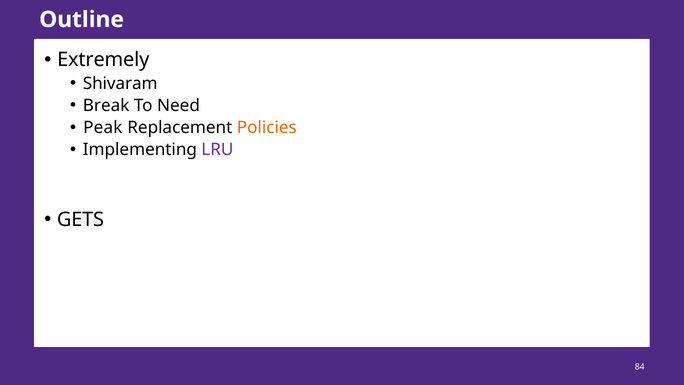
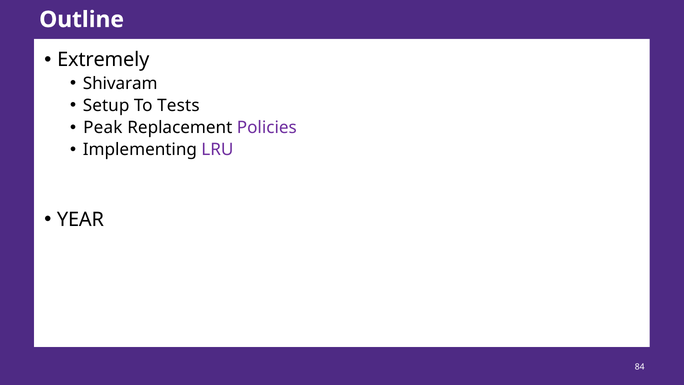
Break: Break -> Setup
Need: Need -> Tests
Policies colour: orange -> purple
GETS: GETS -> YEAR
